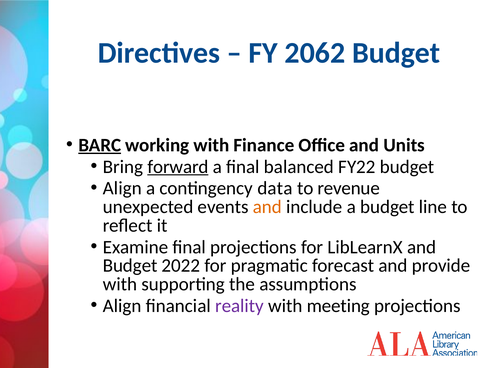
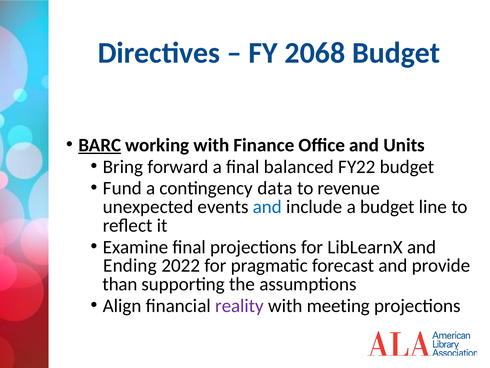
2062: 2062 -> 2068
forward underline: present -> none
Align at (122, 188): Align -> Fund
and at (267, 207) colour: orange -> blue
Budget at (130, 265): Budget -> Ending
with at (120, 284): with -> than
